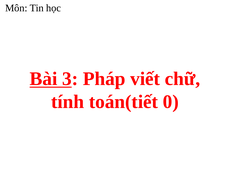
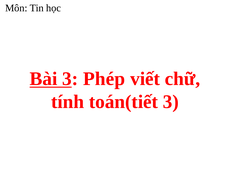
Pháp: Pháp -> Phép
toán(tiết 0: 0 -> 3
